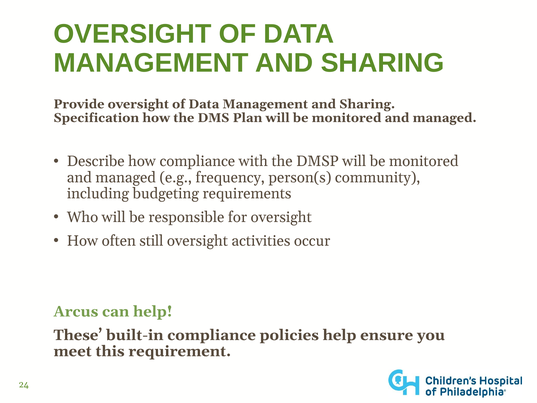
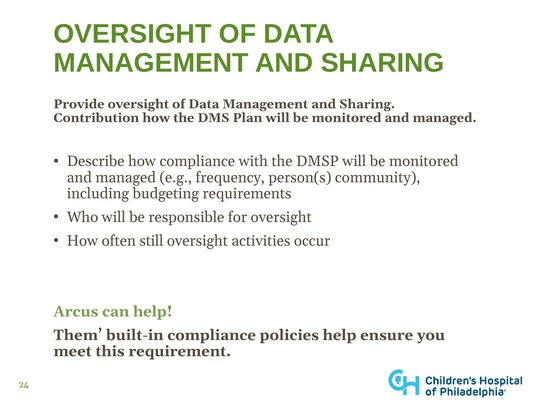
Specification: Specification -> Contribution
These: These -> Them
